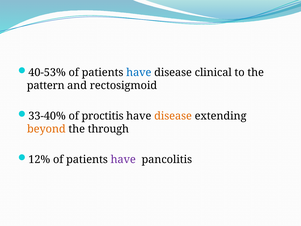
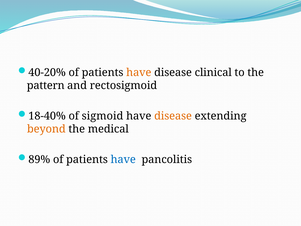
40-53%: 40-53% -> 40-20%
have at (139, 72) colour: blue -> orange
33-40%: 33-40% -> 18-40%
proctitis: proctitis -> sigmoid
through: through -> medical
12%: 12% -> 89%
have at (123, 159) colour: purple -> blue
